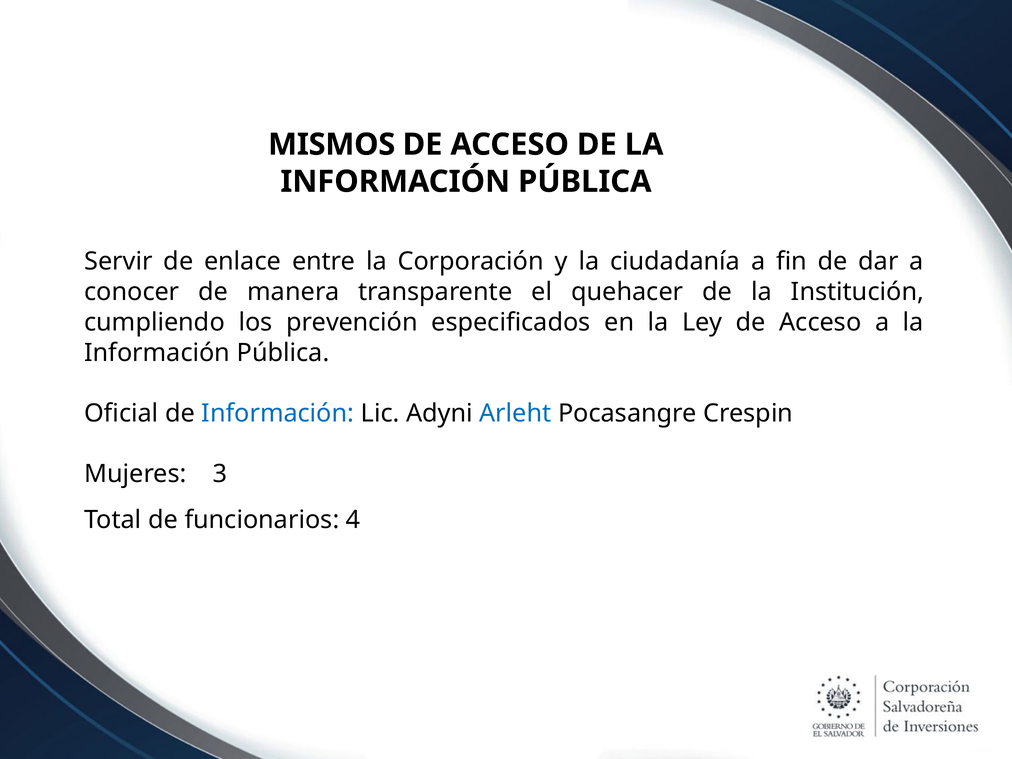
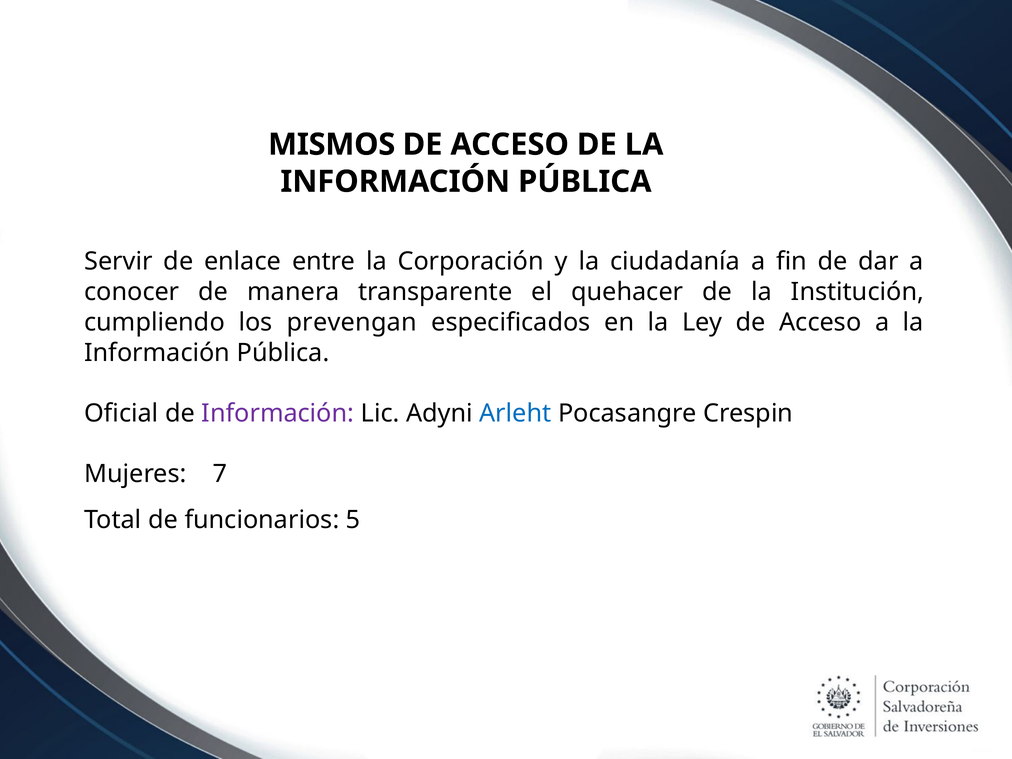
prevención: prevención -> prevengan
Información at (278, 413) colour: blue -> purple
3: 3 -> 7
4: 4 -> 5
